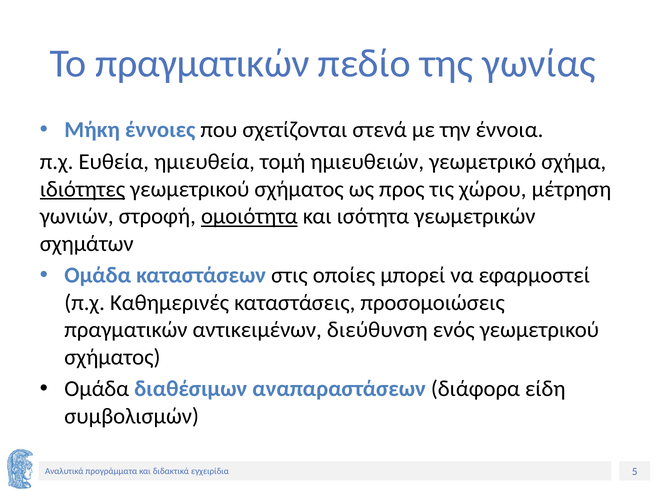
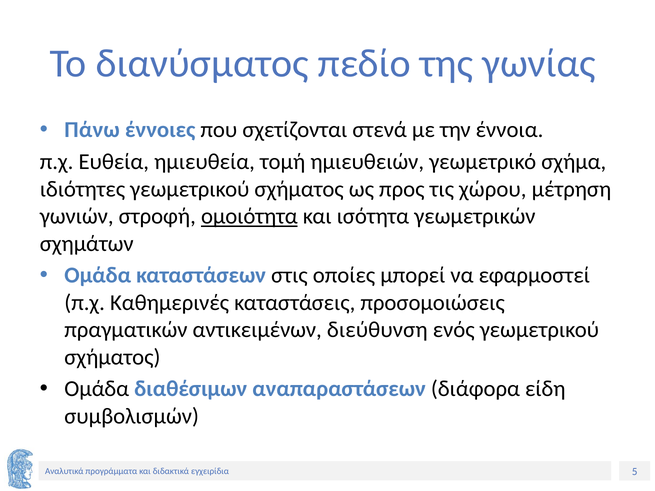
Το πραγματικών: πραγματικών -> διανύσματος
Μήκη: Μήκη -> Πάνω
ιδιότητες underline: present -> none
